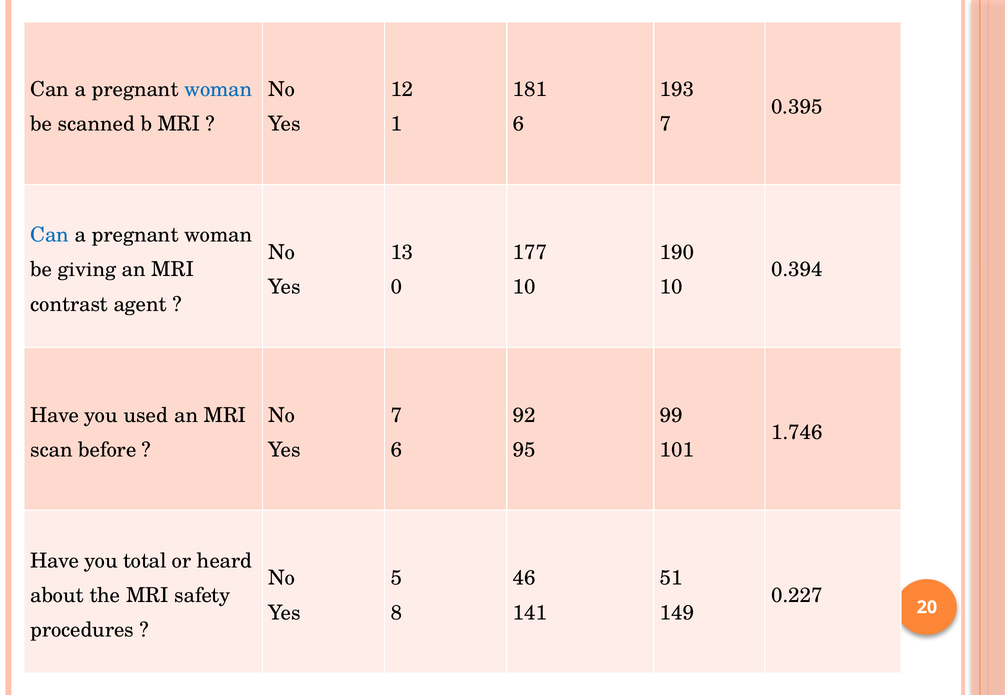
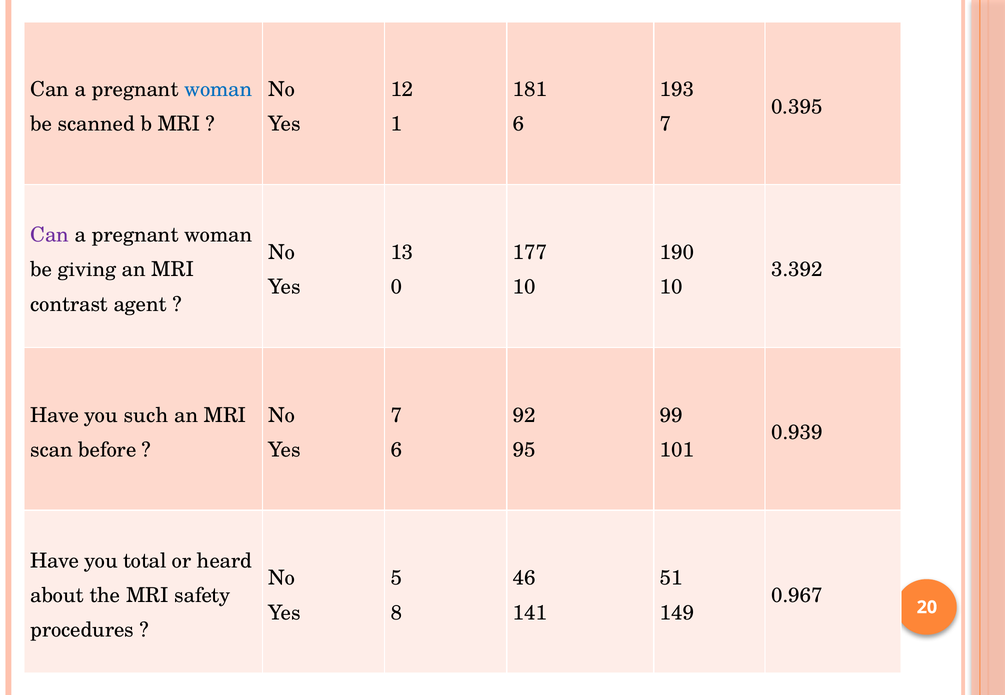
Can at (50, 235) colour: blue -> purple
0.394: 0.394 -> 3.392
used: used -> such
1.746: 1.746 -> 0.939
0.227: 0.227 -> 0.967
